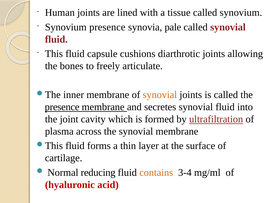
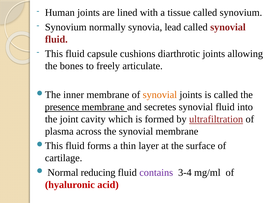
Synovium presence: presence -> normally
pale: pale -> lead
contains colour: orange -> purple
